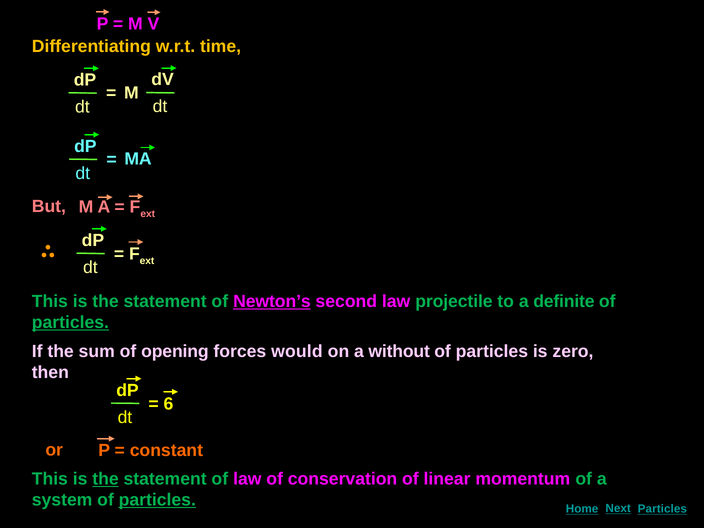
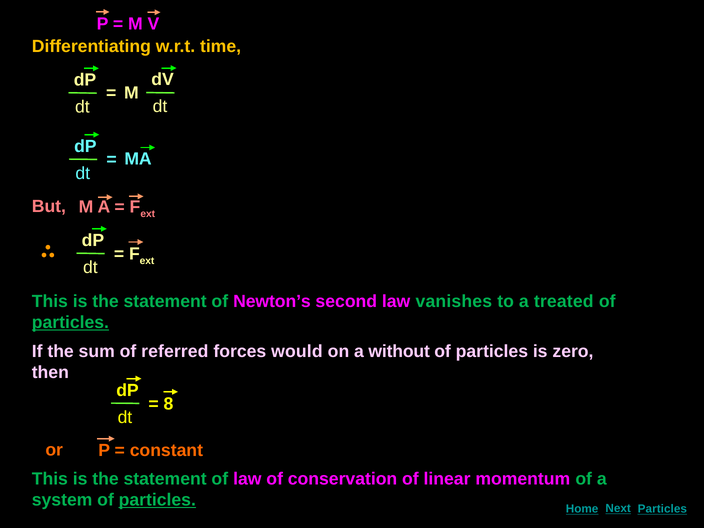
Newton’s underline: present -> none
projectile: projectile -> vanishes
definite: definite -> treated
opening: opening -> referred
6: 6 -> 8
the at (105, 479) underline: present -> none
